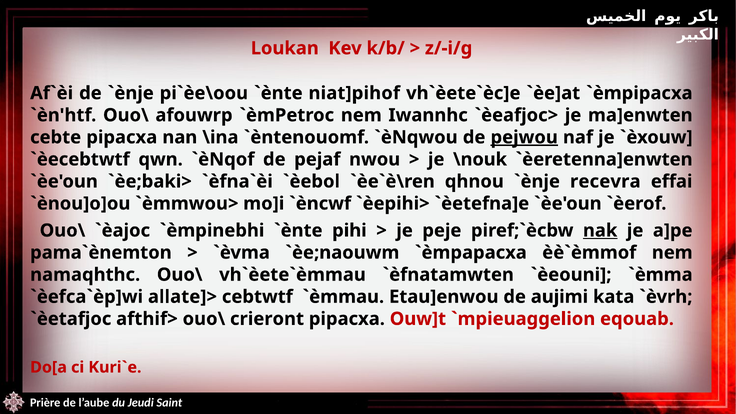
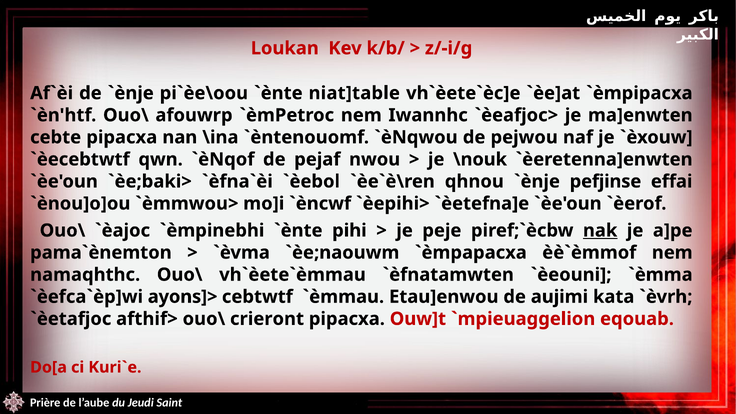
niat]pihof: niat]pihof -> niat]table
pejwou underline: present -> none
recevra: recevra -> pefjinse
allate]>: allate]> -> ayons]>
